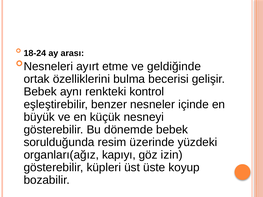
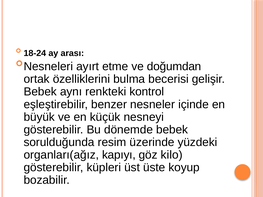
geldiğinde: geldiğinde -> doğumdan
izin: izin -> kilo
